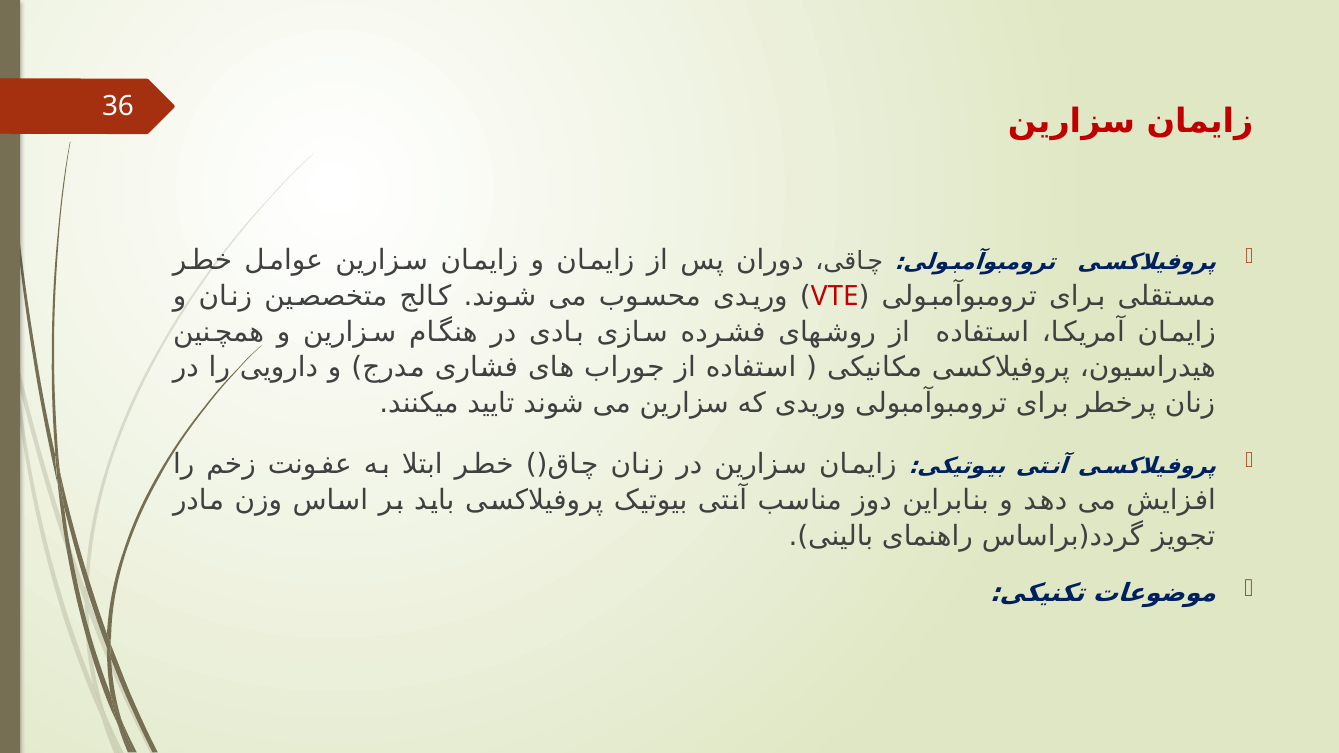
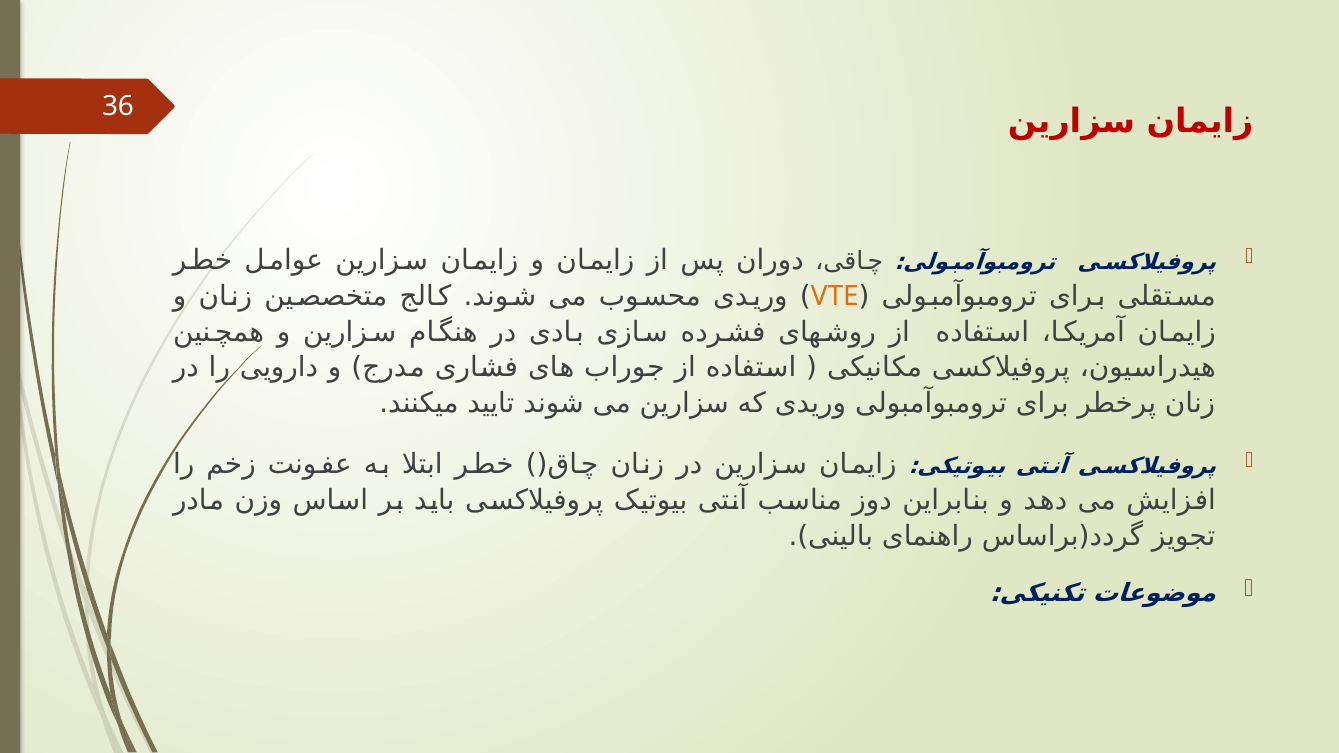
VTE colour: red -> orange
